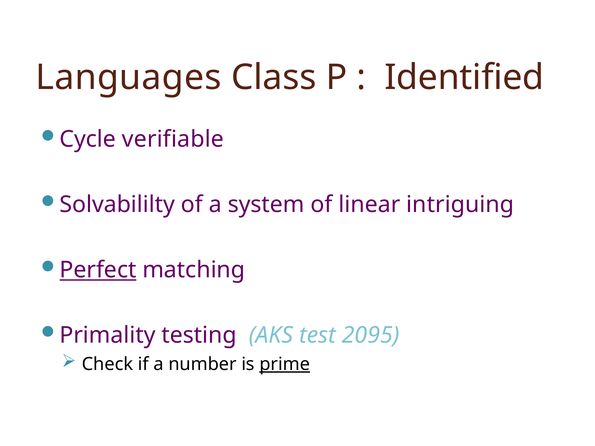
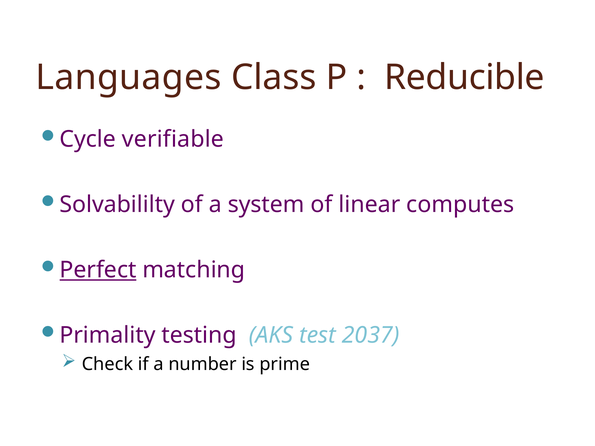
Identified: Identified -> Reducible
intriguing: intriguing -> computes
2095: 2095 -> 2037
prime underline: present -> none
